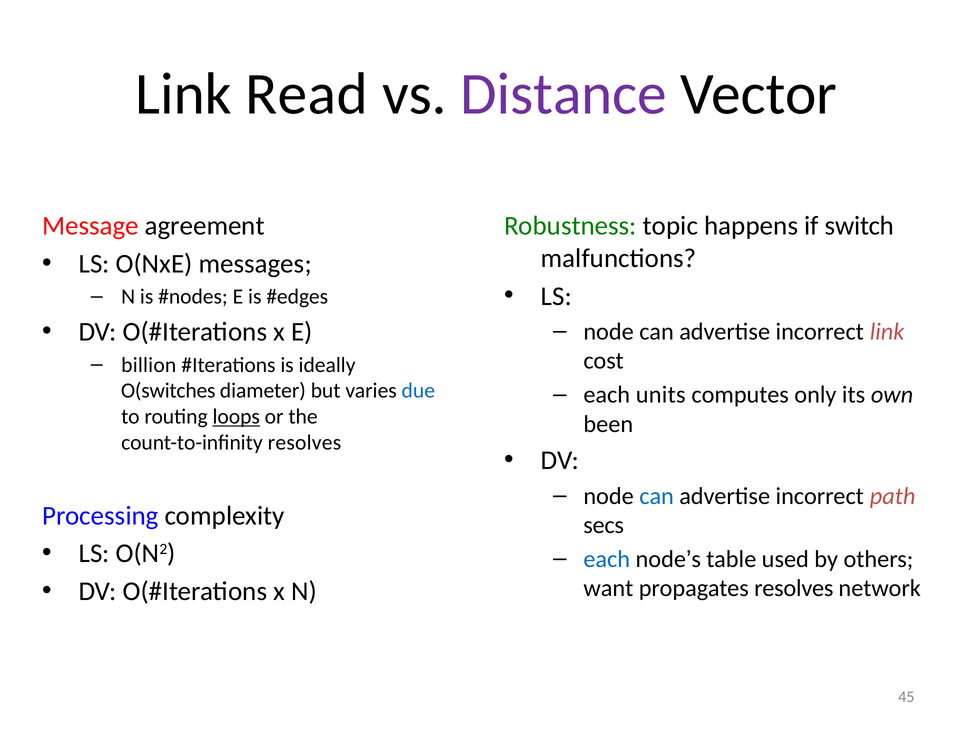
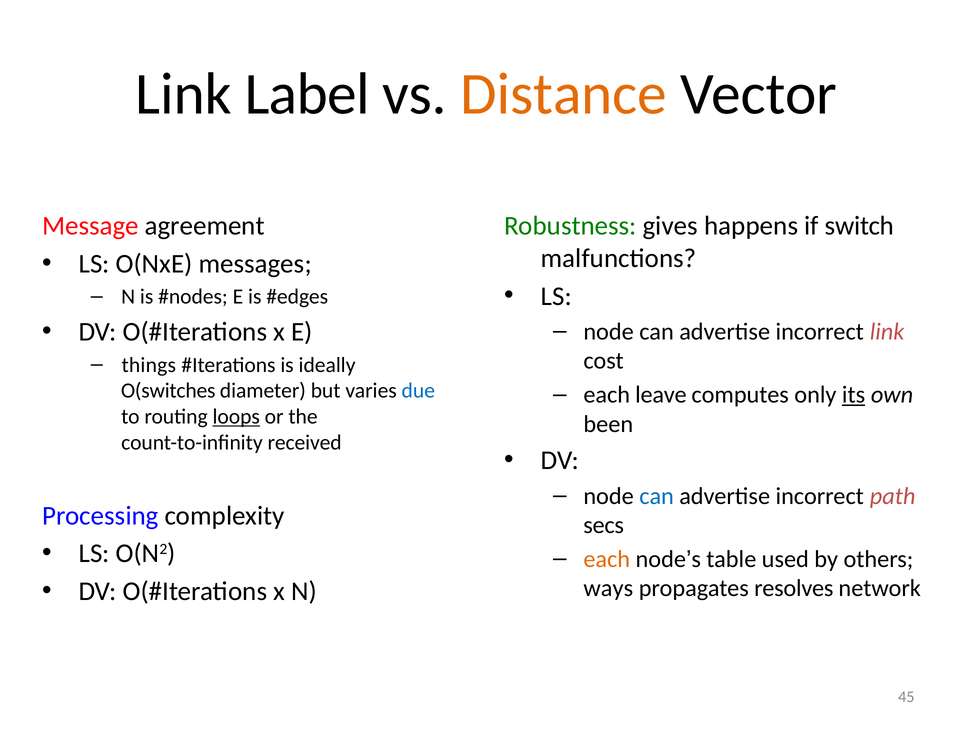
Read: Read -> Label
Distance colour: purple -> orange
topic: topic -> gives
billion: billion -> things
units: units -> leave
its underline: none -> present
count-to-infinity resolves: resolves -> received
each at (607, 559) colour: blue -> orange
want: want -> ways
